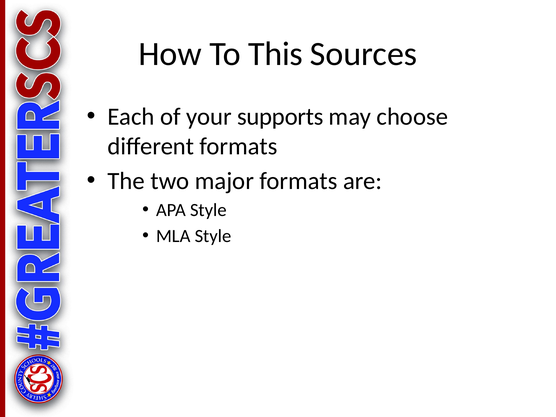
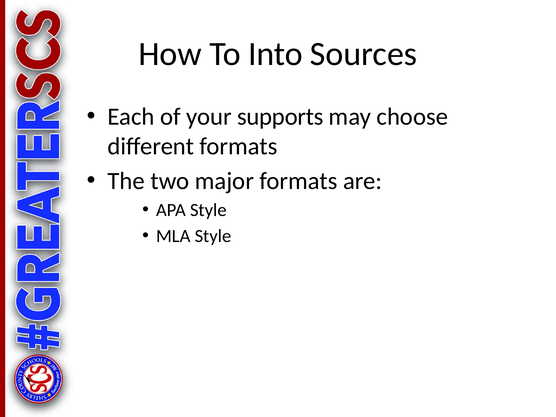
This: This -> Into
